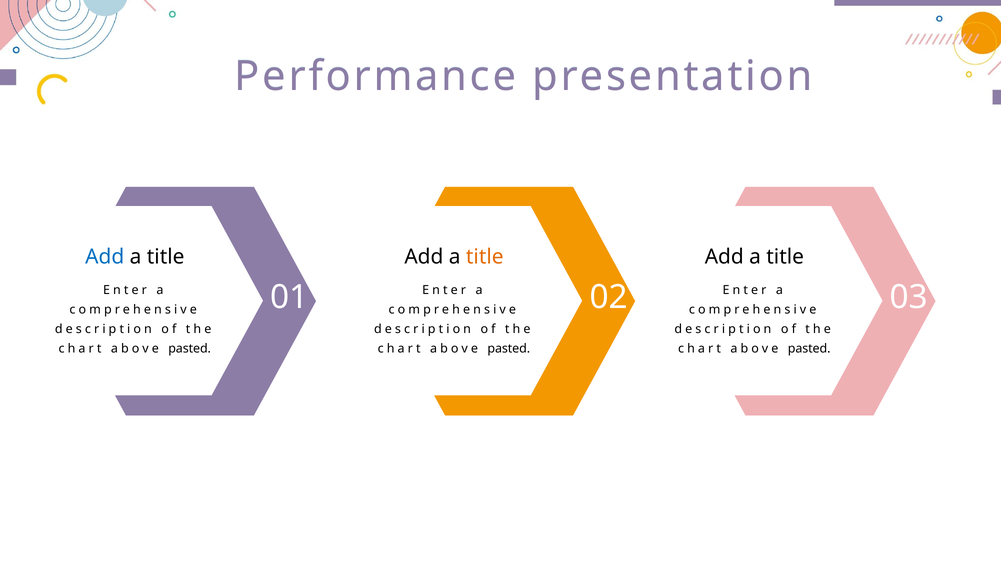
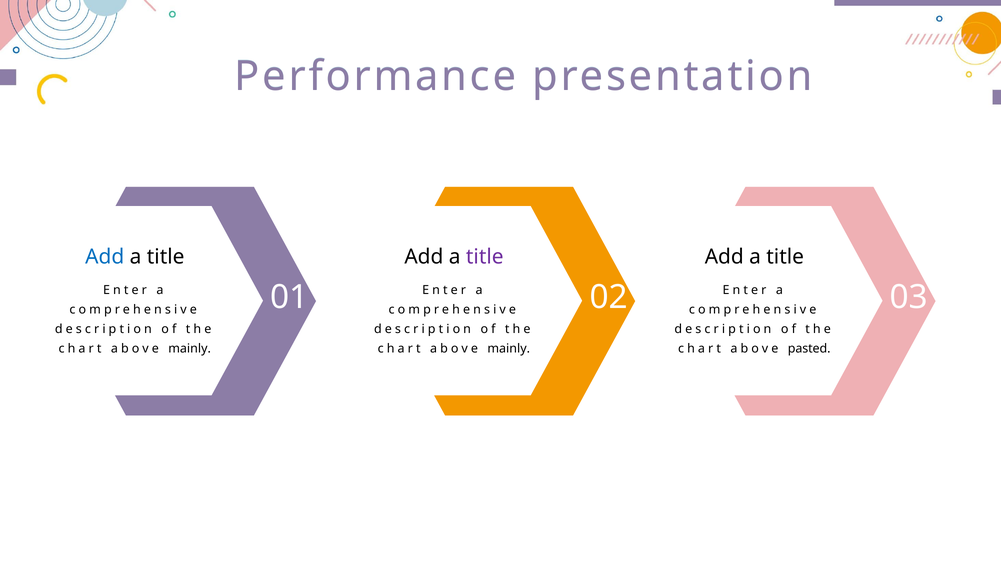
title at (485, 257) colour: orange -> purple
pasted at (190, 349): pasted -> mainly
pasted at (509, 349): pasted -> mainly
